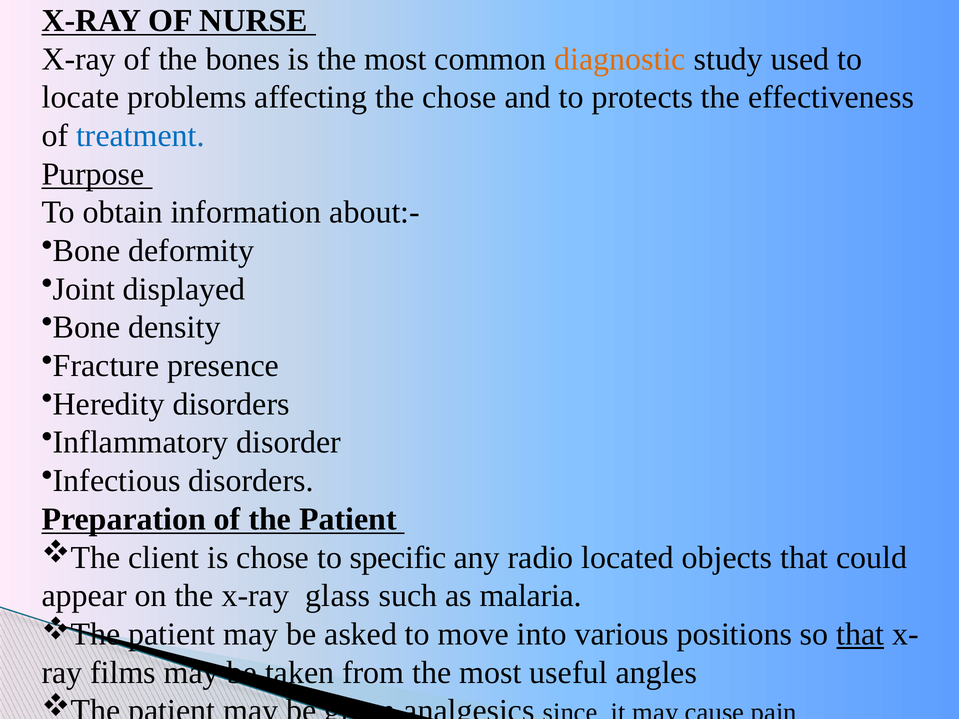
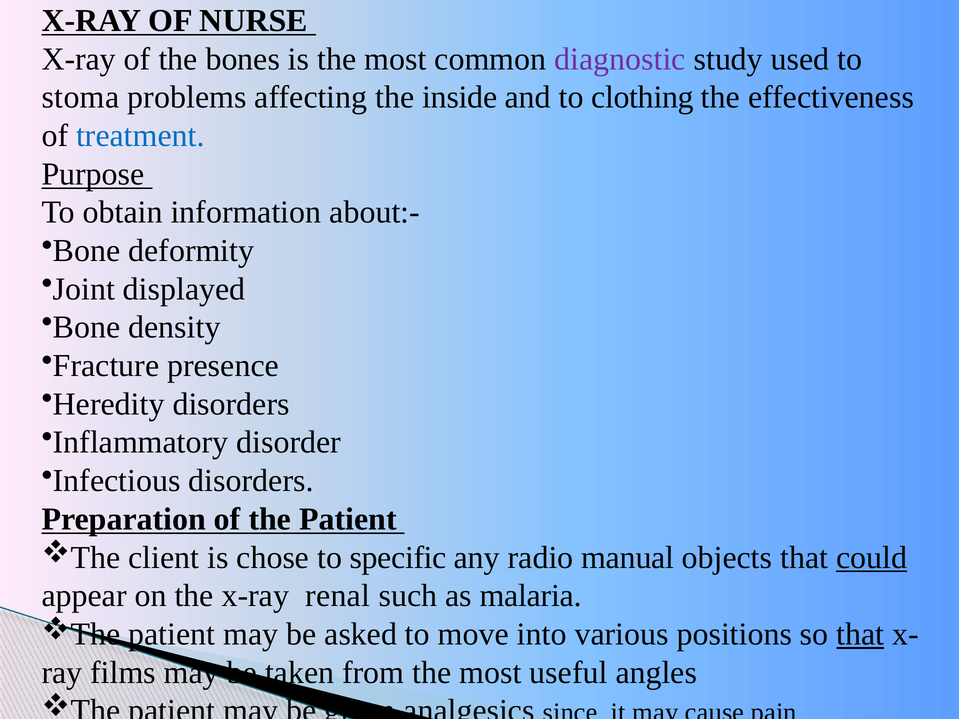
diagnostic colour: orange -> purple
locate: locate -> stoma
the chose: chose -> inside
protects: protects -> clothing
located: located -> manual
could underline: none -> present
glass: glass -> renal
